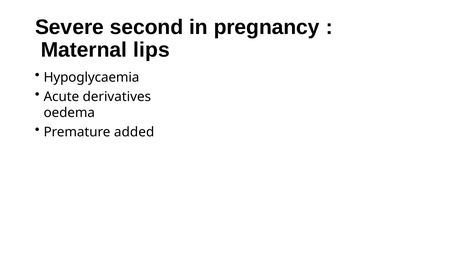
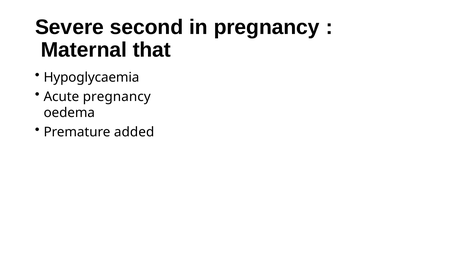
lips: lips -> that
Acute derivatives: derivatives -> pregnancy
